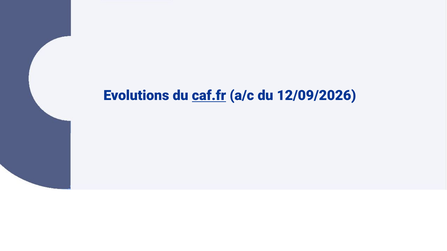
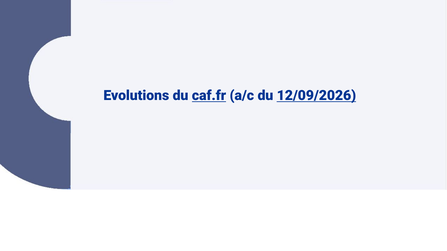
12/09/2026 underline: none -> present
